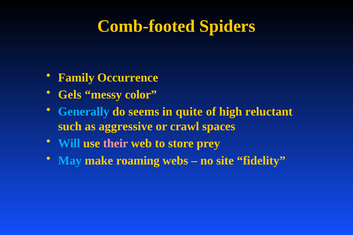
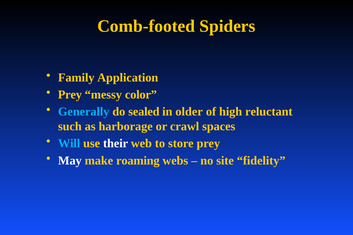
Occurrence: Occurrence -> Application
Gels at (70, 95): Gels -> Prey
seems: seems -> sealed
quite: quite -> older
aggressive: aggressive -> harborage
their colour: pink -> white
May colour: light blue -> white
